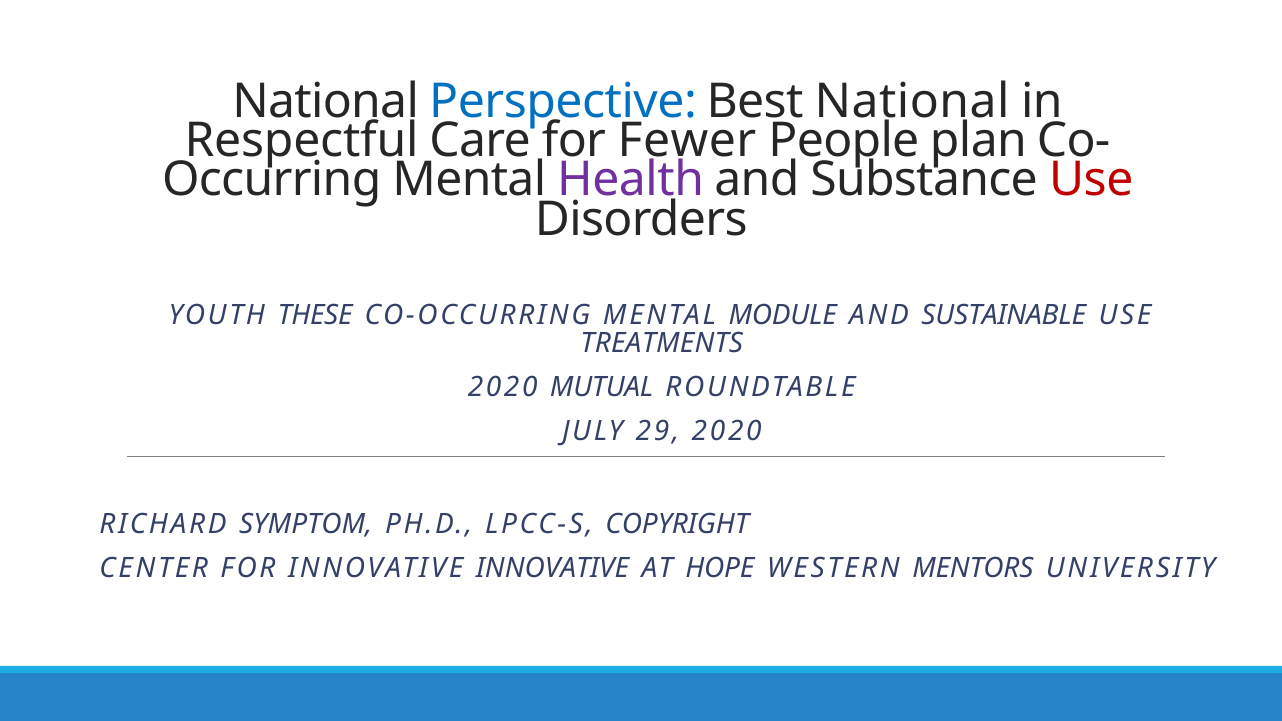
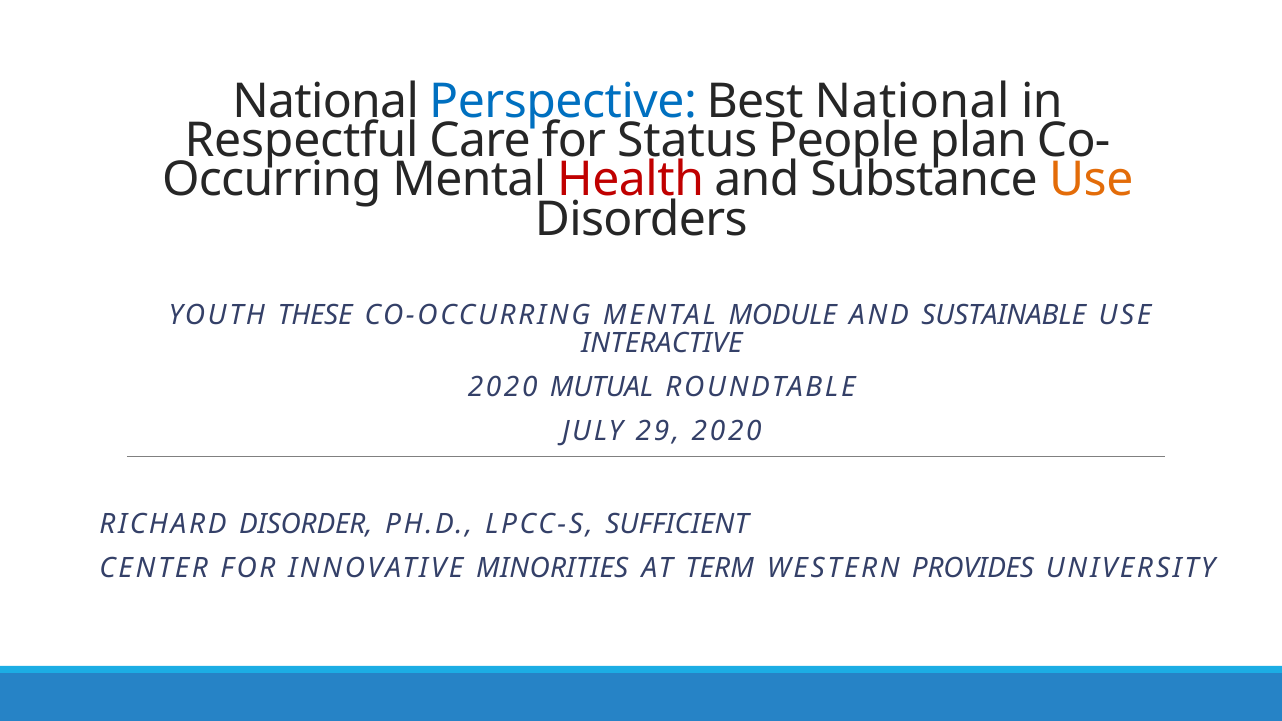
Fewer: Fewer -> Status
Health colour: purple -> red
Use at (1091, 180) colour: red -> orange
TREATMENTS: TREATMENTS -> INTERACTIVE
SYMPTOM: SYMPTOM -> DISORDER
COPYRIGHT: COPYRIGHT -> SUFFICIENT
INNOVATIVE INNOVATIVE: INNOVATIVE -> MINORITIES
HOPE: HOPE -> TERM
MENTORS: MENTORS -> PROVIDES
